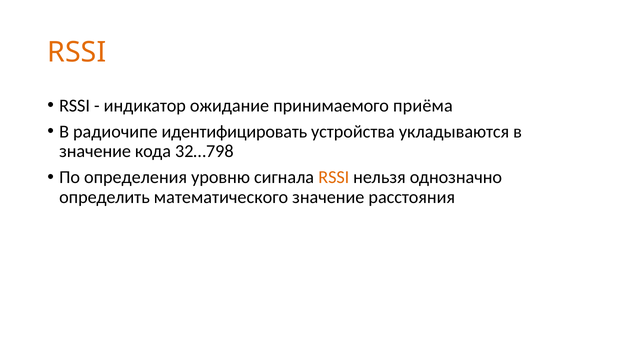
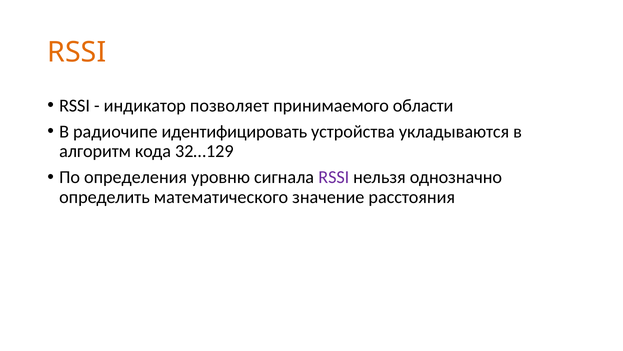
ожидание: ожидание -> позволяет
приёма: приёма -> области
значение at (95, 151): значение -> алгоритм
32…798: 32…798 -> 32…129
RSSI at (334, 177) colour: orange -> purple
